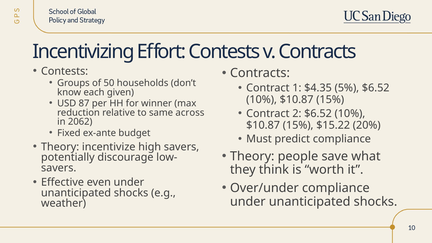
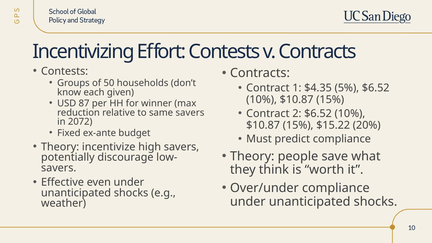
same across: across -> savers
2062: 2062 -> 2072
